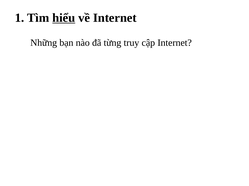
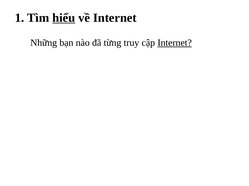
Internet at (175, 43) underline: none -> present
